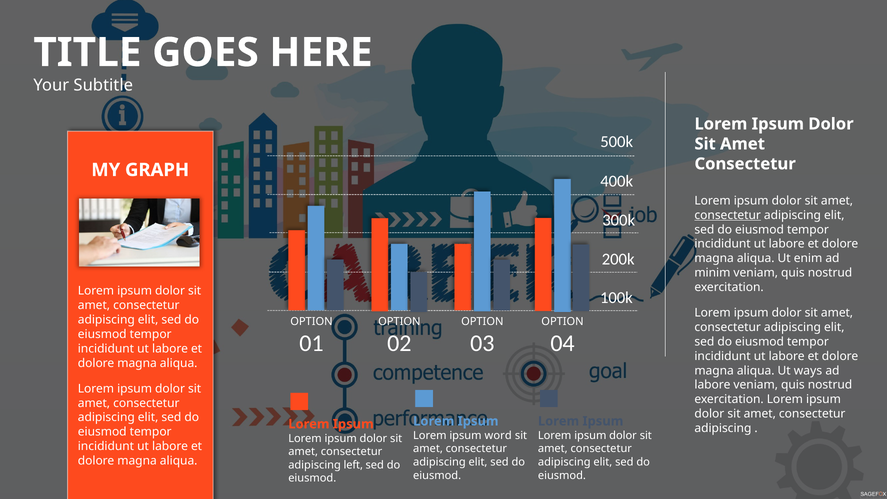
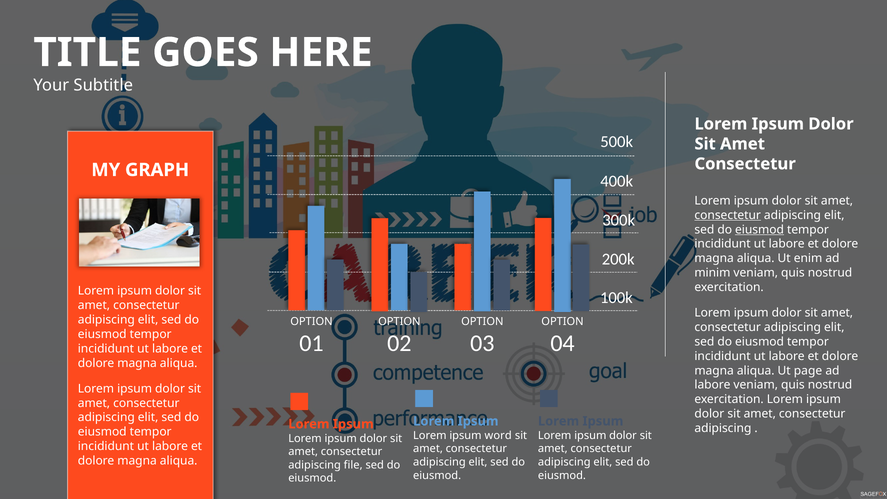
eiusmod at (760, 230) underline: none -> present
ways: ways -> page
left: left -> file
